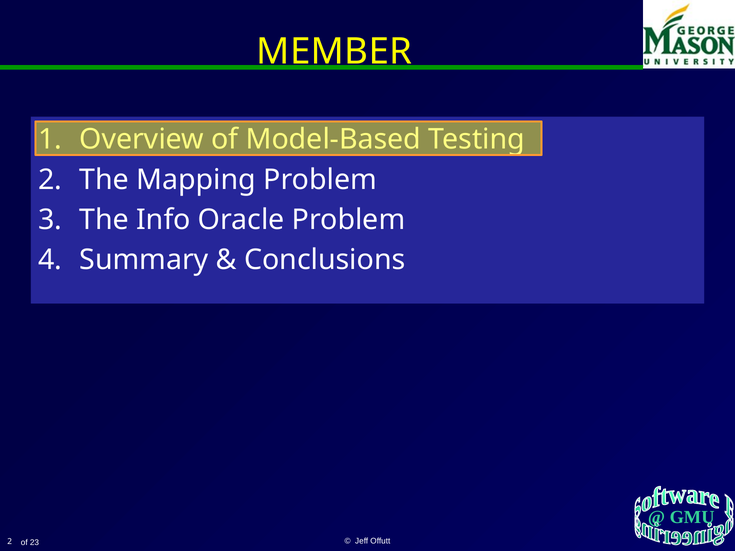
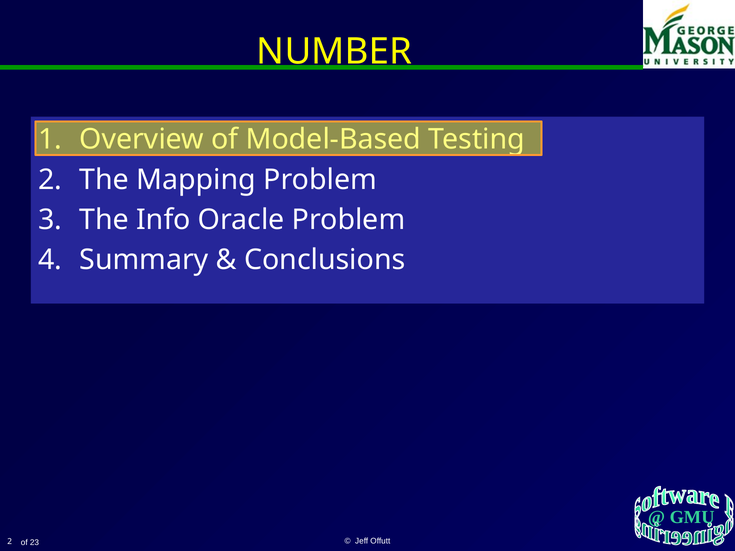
MEMBER: MEMBER -> NUMBER
